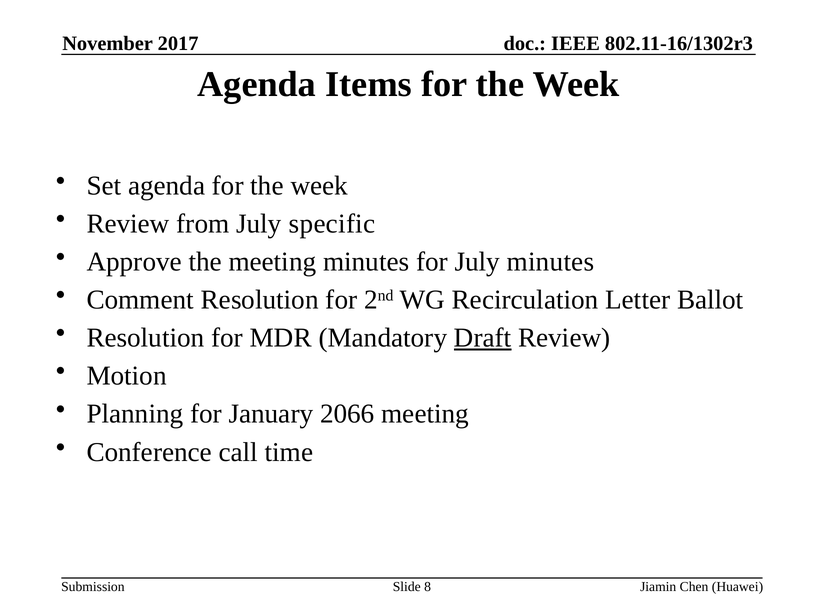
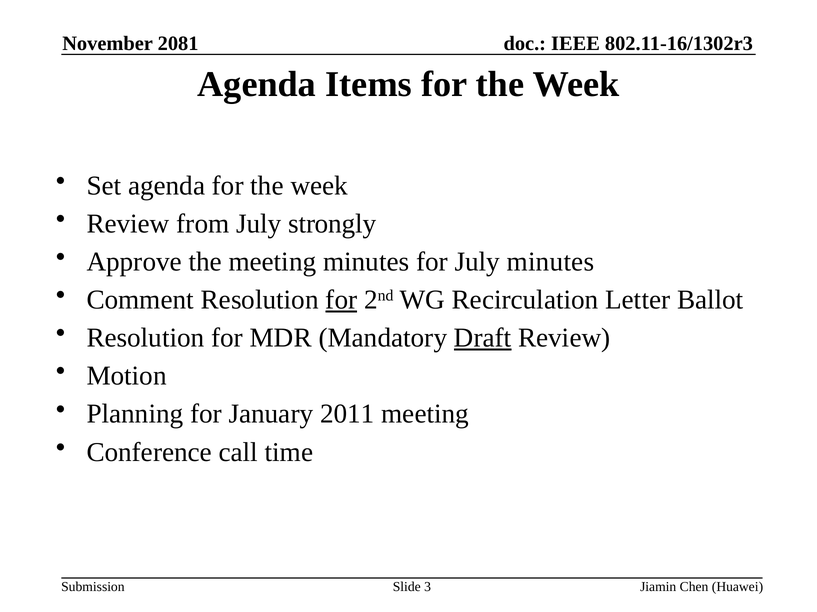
2017: 2017 -> 2081
specific: specific -> strongly
for at (341, 300) underline: none -> present
2066: 2066 -> 2011
8: 8 -> 3
